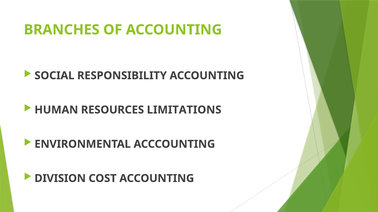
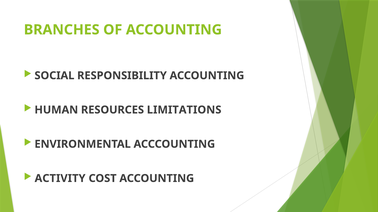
DIVISION: DIVISION -> ACTIVITY
